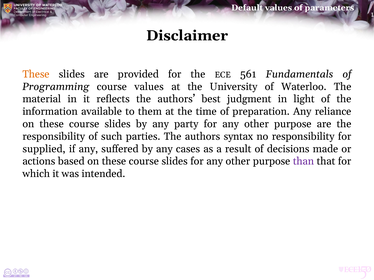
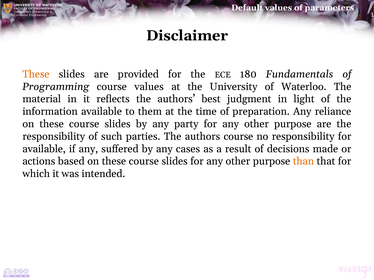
561: 561 -> 180
authors syntax: syntax -> course
supplied at (44, 149): supplied -> available
than colour: purple -> orange
